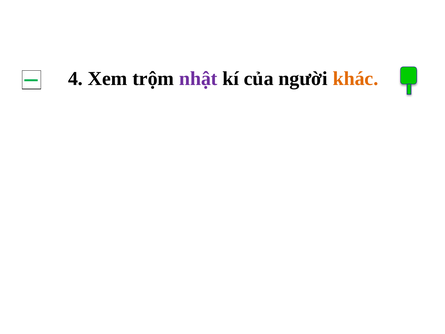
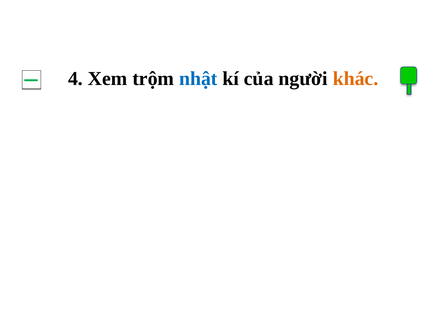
nhật colour: purple -> blue
